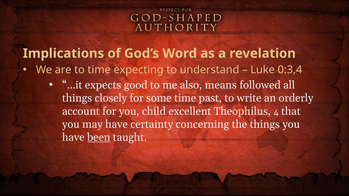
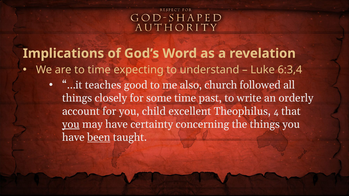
0:3,4: 0:3,4 -> 6:3,4
expects: expects -> teaches
means: means -> church
you at (71, 124) underline: none -> present
